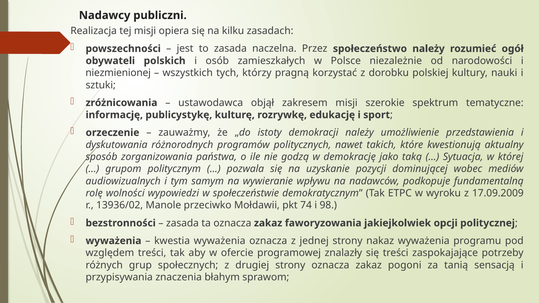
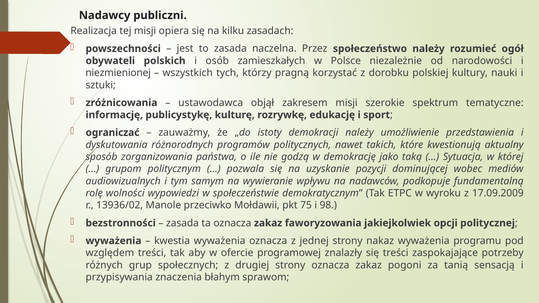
orzeczenie: orzeczenie -> ograniczać
74: 74 -> 75
